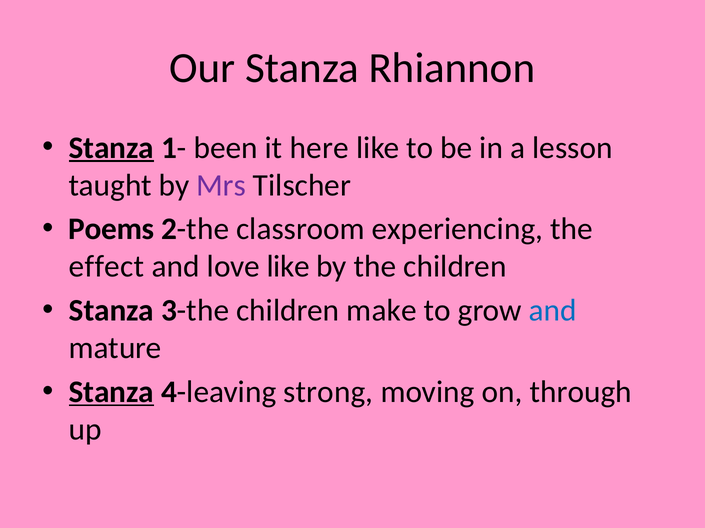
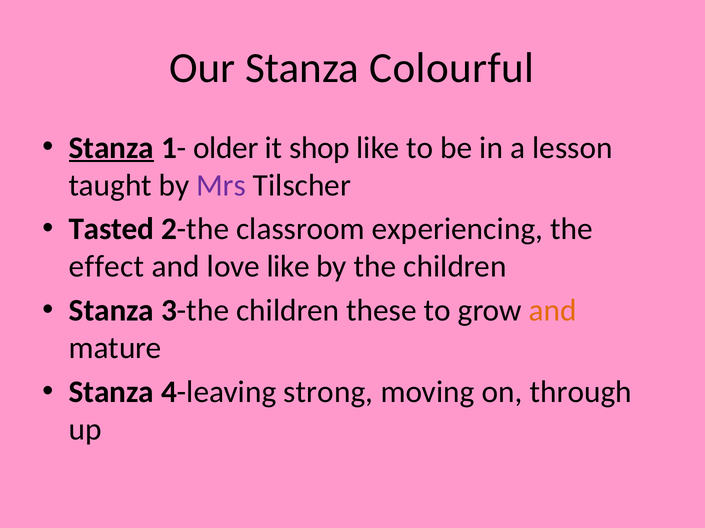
Rhiannon: Rhiannon -> Colourful
been: been -> older
here: here -> shop
Poems: Poems -> Tasted
make: make -> these
and at (553, 311) colour: blue -> orange
Stanza at (111, 392) underline: present -> none
